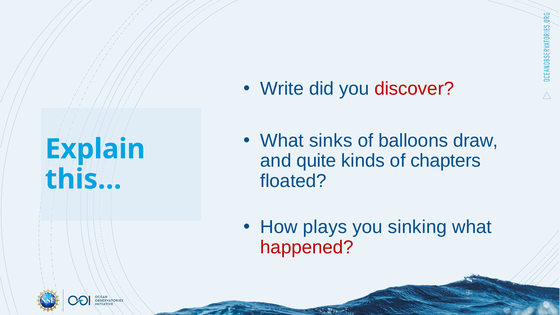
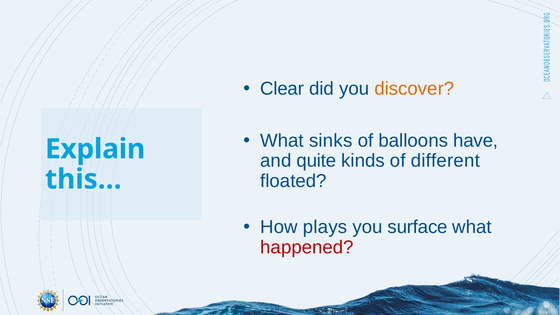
Write: Write -> Clear
discover colour: red -> orange
draw: draw -> have
chapters: chapters -> different
sinking: sinking -> surface
